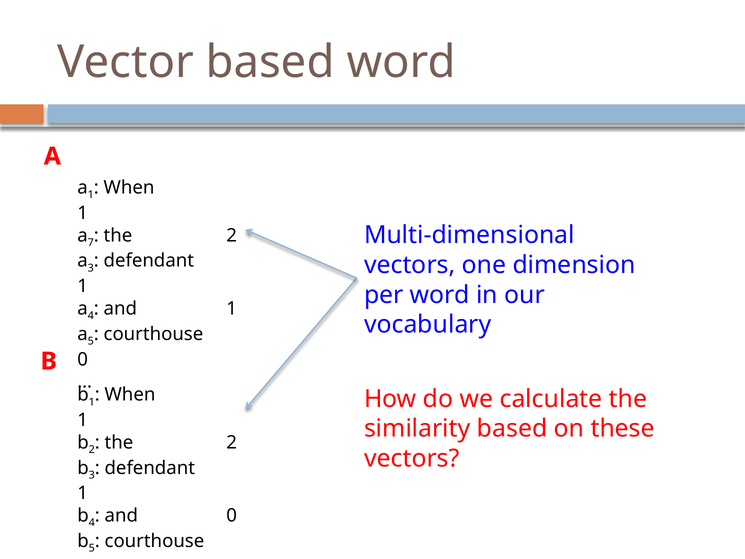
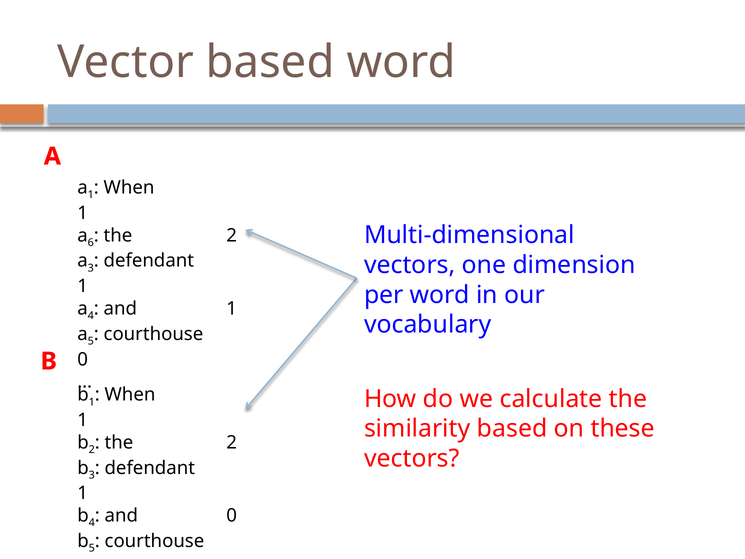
7: 7 -> 6
